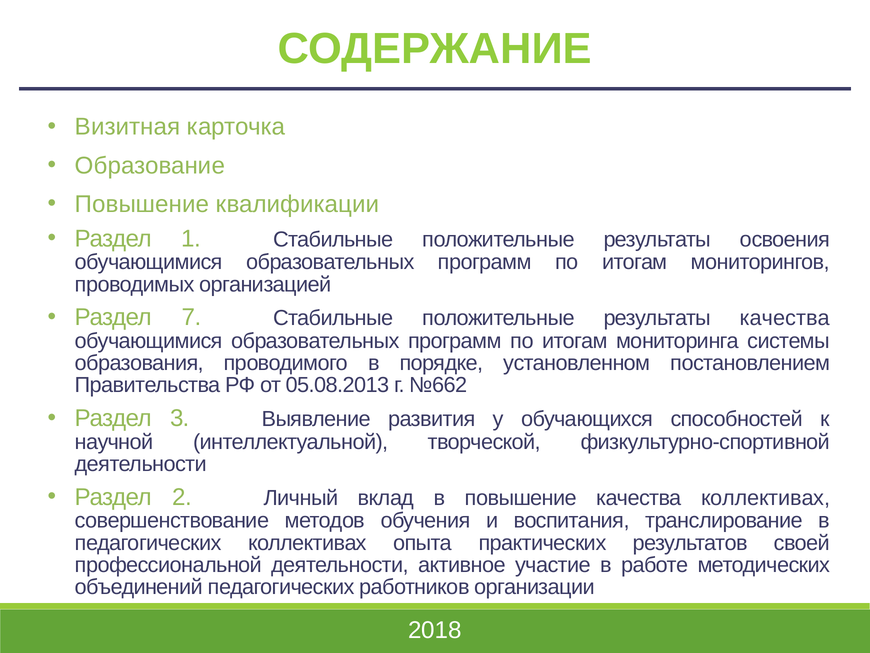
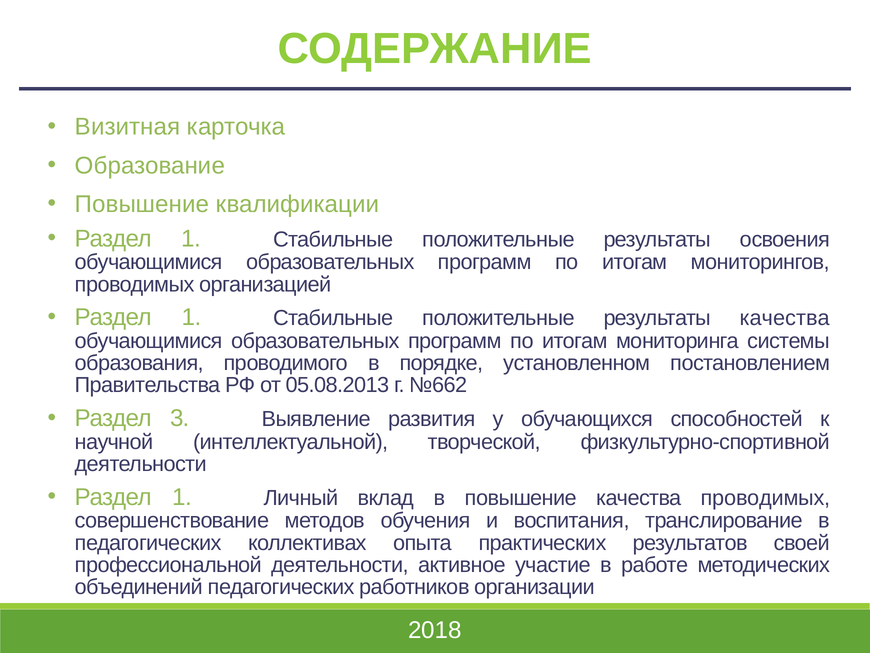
7 at (191, 317): 7 -> 1
2 at (182, 497): 2 -> 1
качества коллективах: коллективах -> проводимых
